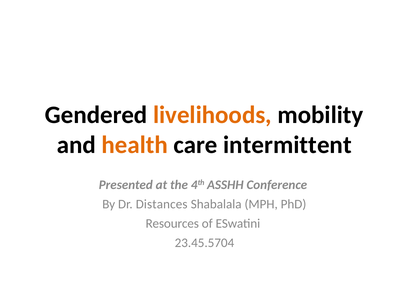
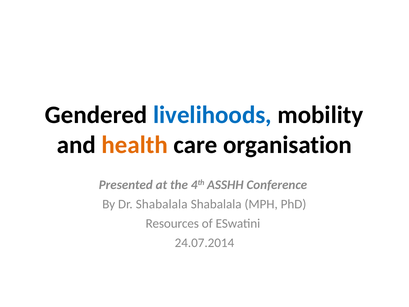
livelihoods colour: orange -> blue
intermittent: intermittent -> organisation
Dr Distances: Distances -> Shabalala
23.45.5704: 23.45.5704 -> 24.07.2014
